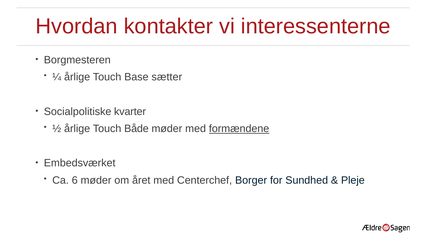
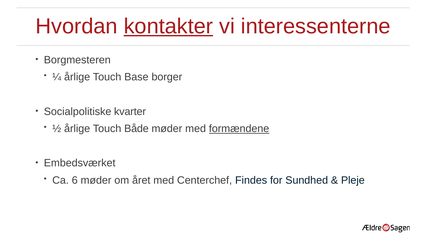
kontakter underline: none -> present
sætter: sætter -> borger
Borger: Borger -> Findes
